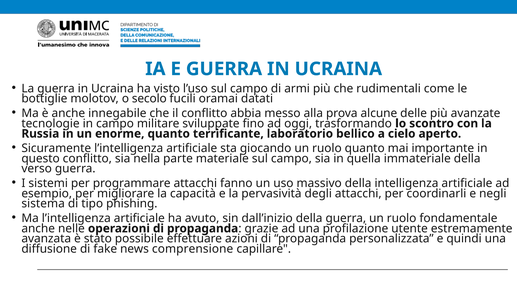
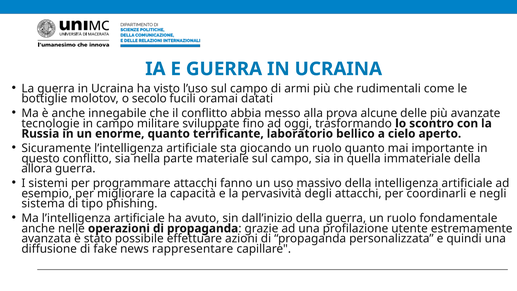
verso: verso -> allora
comprensione: comprensione -> rappresentare
